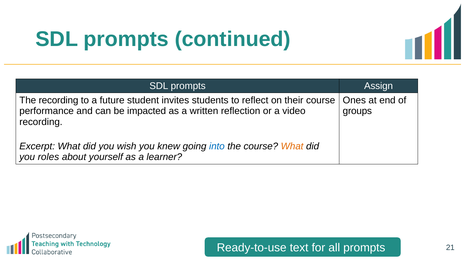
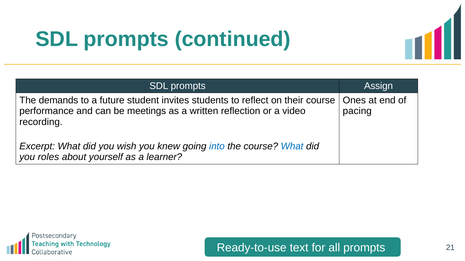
The recording: recording -> demands
impacted: impacted -> meetings
groups: groups -> pacing
What at (292, 147) colour: orange -> blue
